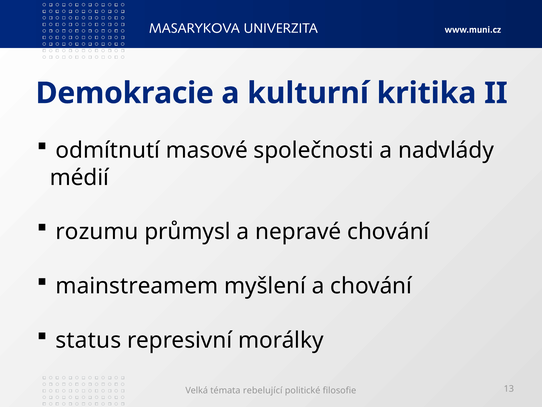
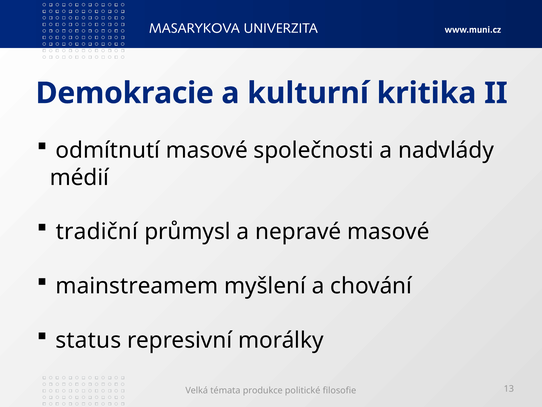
rozumu: rozumu -> tradiční
nepravé chování: chování -> masové
rebelující: rebelující -> produkce
